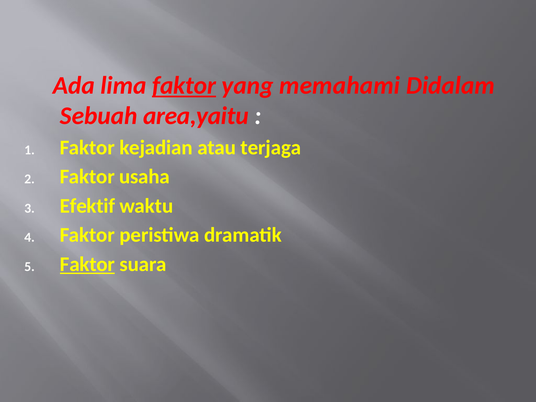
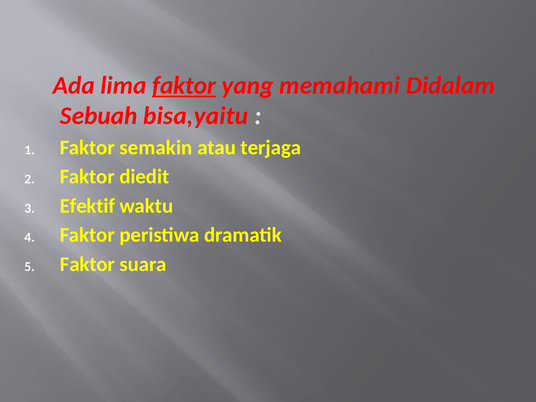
area,yaitu: area,yaitu -> bisa,yaitu
kejadian: kejadian -> semakin
usaha: usaha -> diedit
Faktor at (87, 264) underline: present -> none
